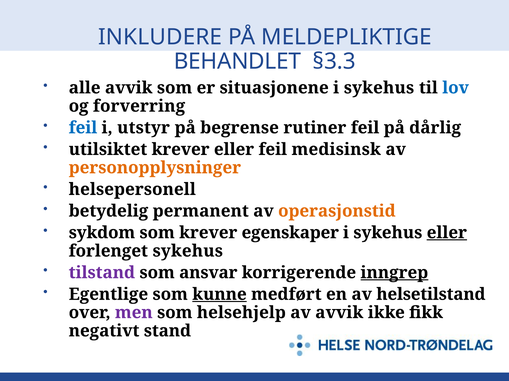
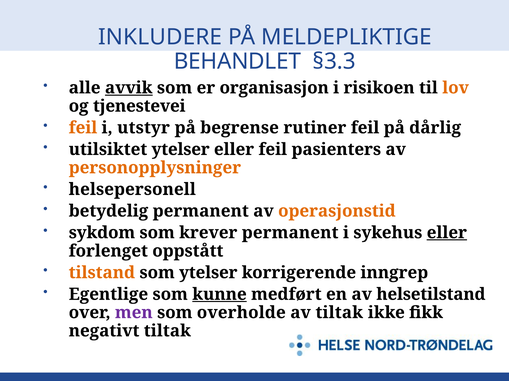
avvik at (129, 88) underline: none -> present
situasjonene: situasjonene -> organisasjon
sykehus at (379, 88): sykehus -> risikoen
lov colour: blue -> orange
forverring: forverring -> tjenestevei
feil at (83, 128) colour: blue -> orange
utilsiktet krever: krever -> ytelser
medisinsk: medisinsk -> pasienters
krever egenskaper: egenskaper -> permanent
forlenget sykehus: sykehus -> oppstått
tilstand colour: purple -> orange
som ansvar: ansvar -> ytelser
inngrep underline: present -> none
helsehjelp: helsehjelp -> overholde
av avvik: avvik -> tiltak
negativt stand: stand -> tiltak
